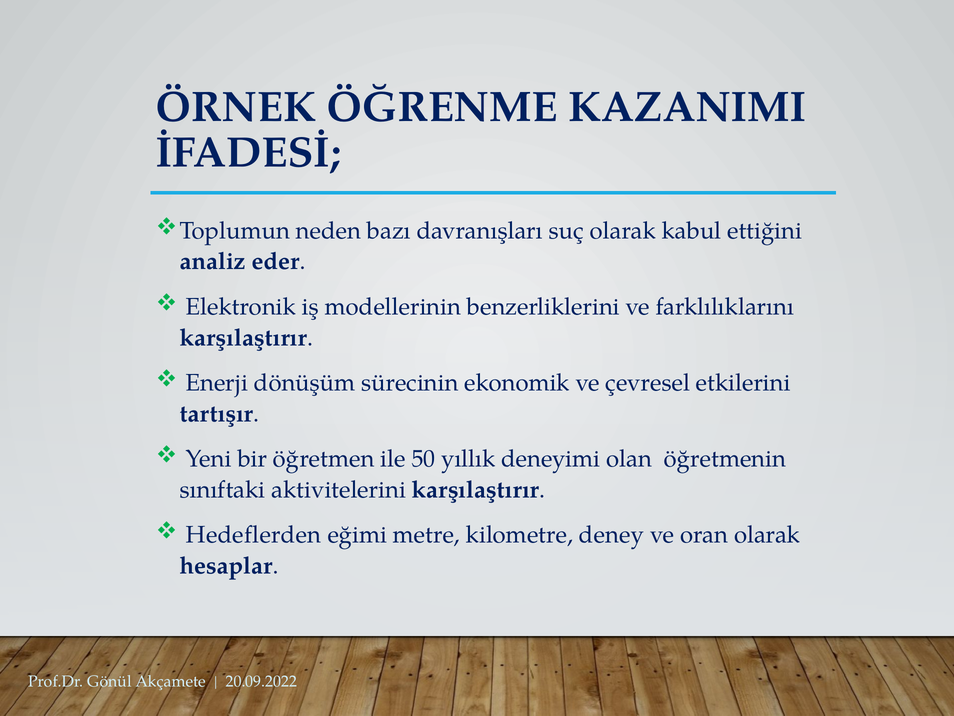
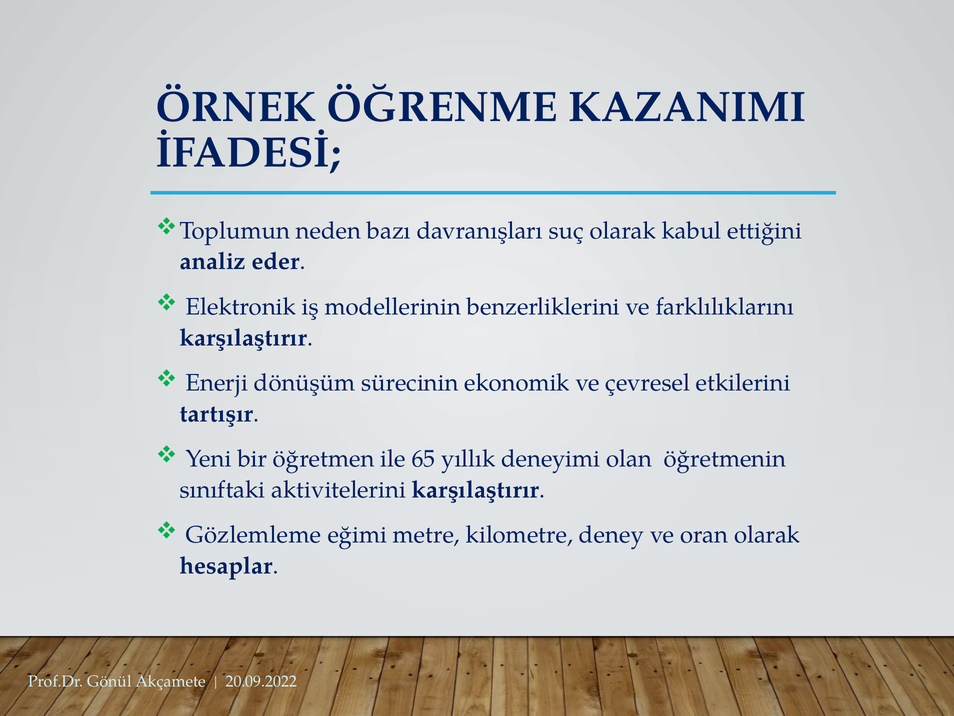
50: 50 -> 65
Hedeflerden: Hedeflerden -> Gözlemleme
